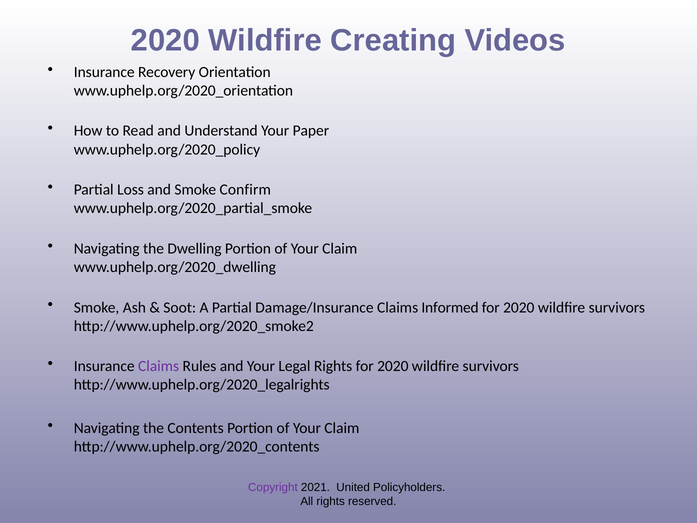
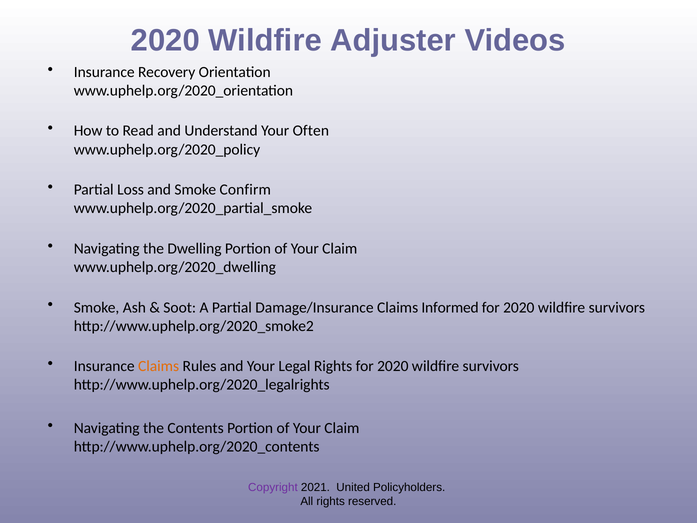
Creating: Creating -> Adjuster
Paper: Paper -> Often
Claims at (159, 366) colour: purple -> orange
